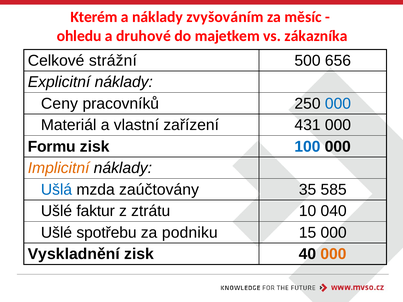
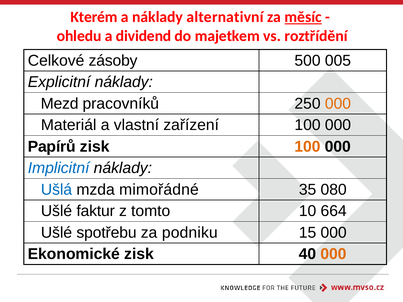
zvyšováním: zvyšováním -> alternativní
měsíc underline: none -> present
druhové: druhové -> dividend
zákazníka: zákazníka -> roztřídění
strážní: strážní -> zásoby
656: 656 -> 005
Ceny: Ceny -> Mezd
000 at (338, 104) colour: blue -> orange
zařízení 431: 431 -> 100
Formu: Formu -> Papírů
100 at (308, 147) colour: blue -> orange
Implicitní colour: orange -> blue
zaúčtovány: zaúčtovány -> mimořádné
585: 585 -> 080
ztrátu: ztrátu -> tomto
040: 040 -> 664
Vyskladnění: Vyskladnění -> Ekonomické
